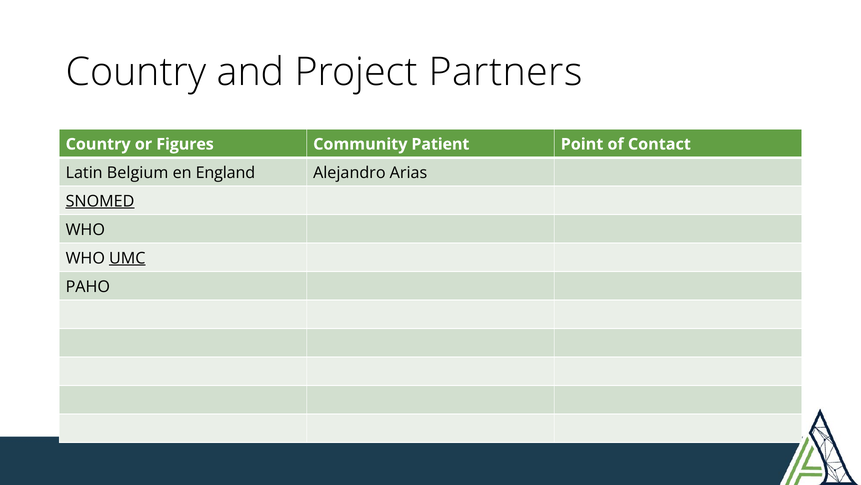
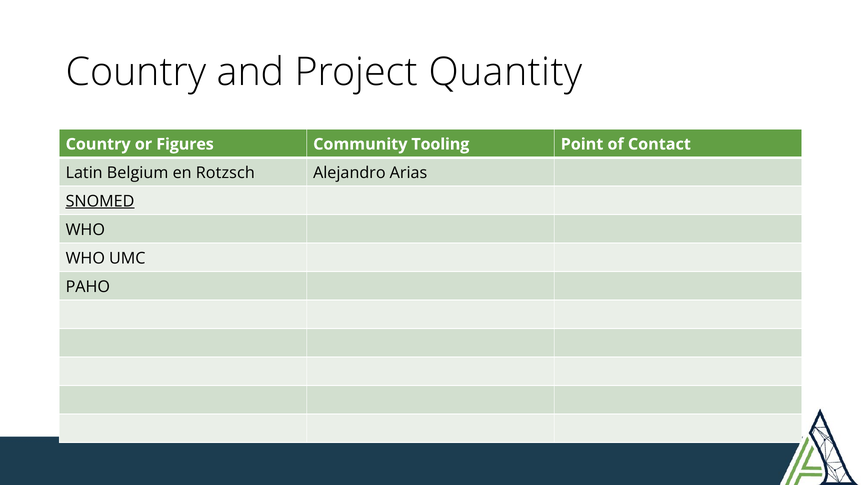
Partners: Partners -> Quantity
Patient: Patient -> Tooling
England: England -> Rotzsch
UMC underline: present -> none
